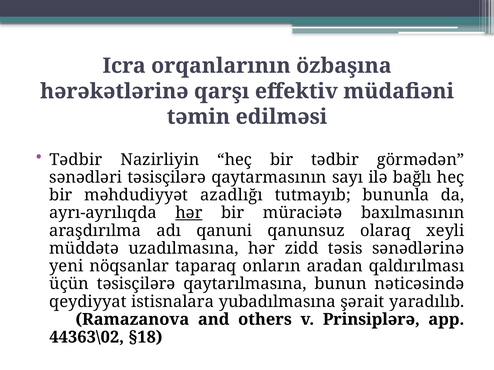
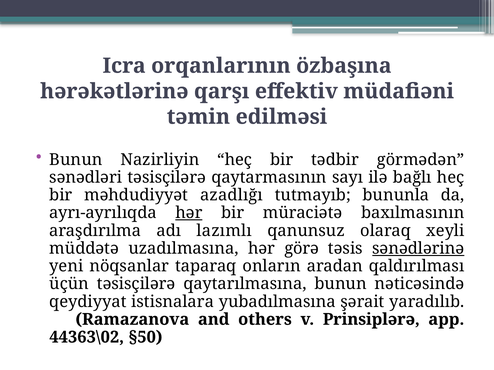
Tədbir at (76, 160): Tədbir -> Bunun
qanuni: qanuni -> lazımlı
zidd: zidd -> görə
sənədlərinə underline: none -> present
§18: §18 -> §50
